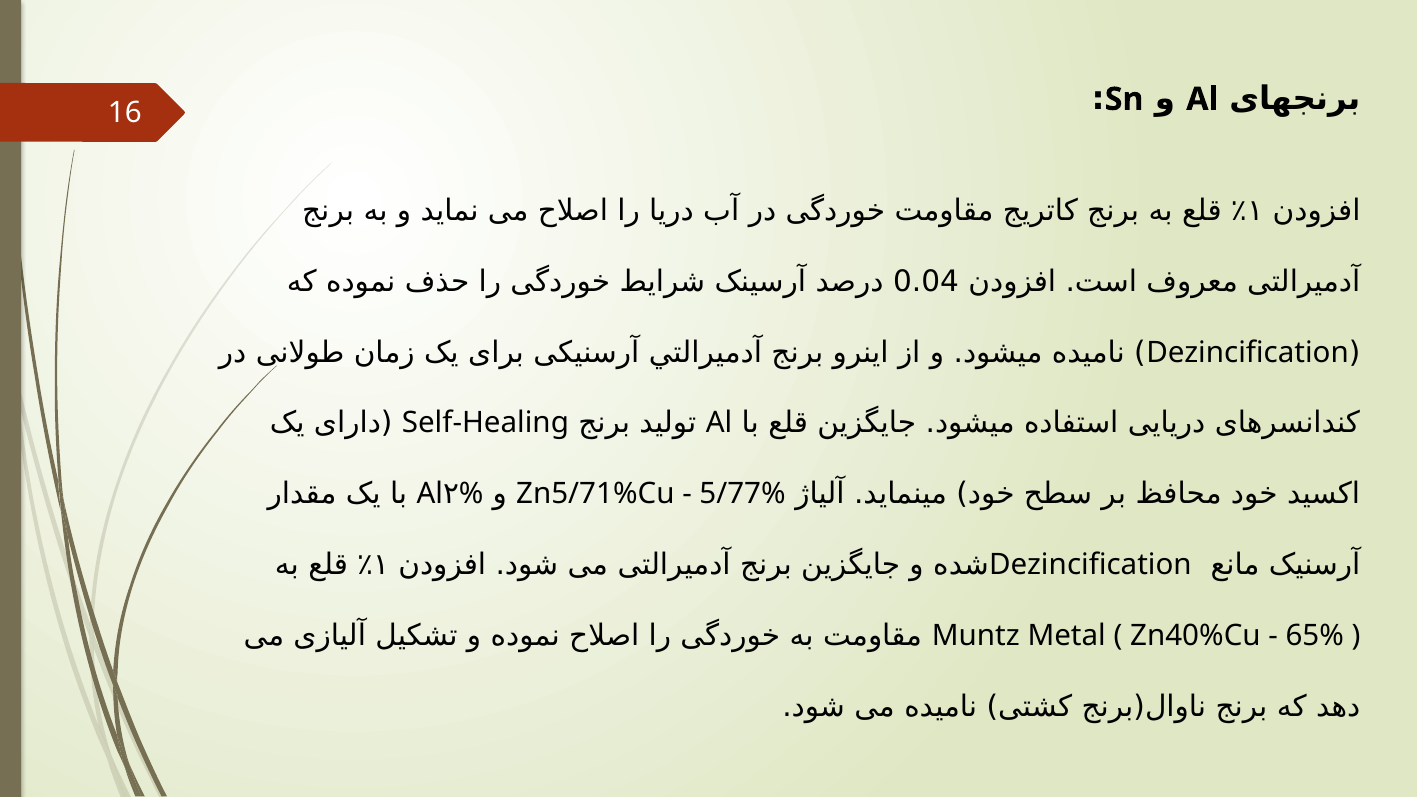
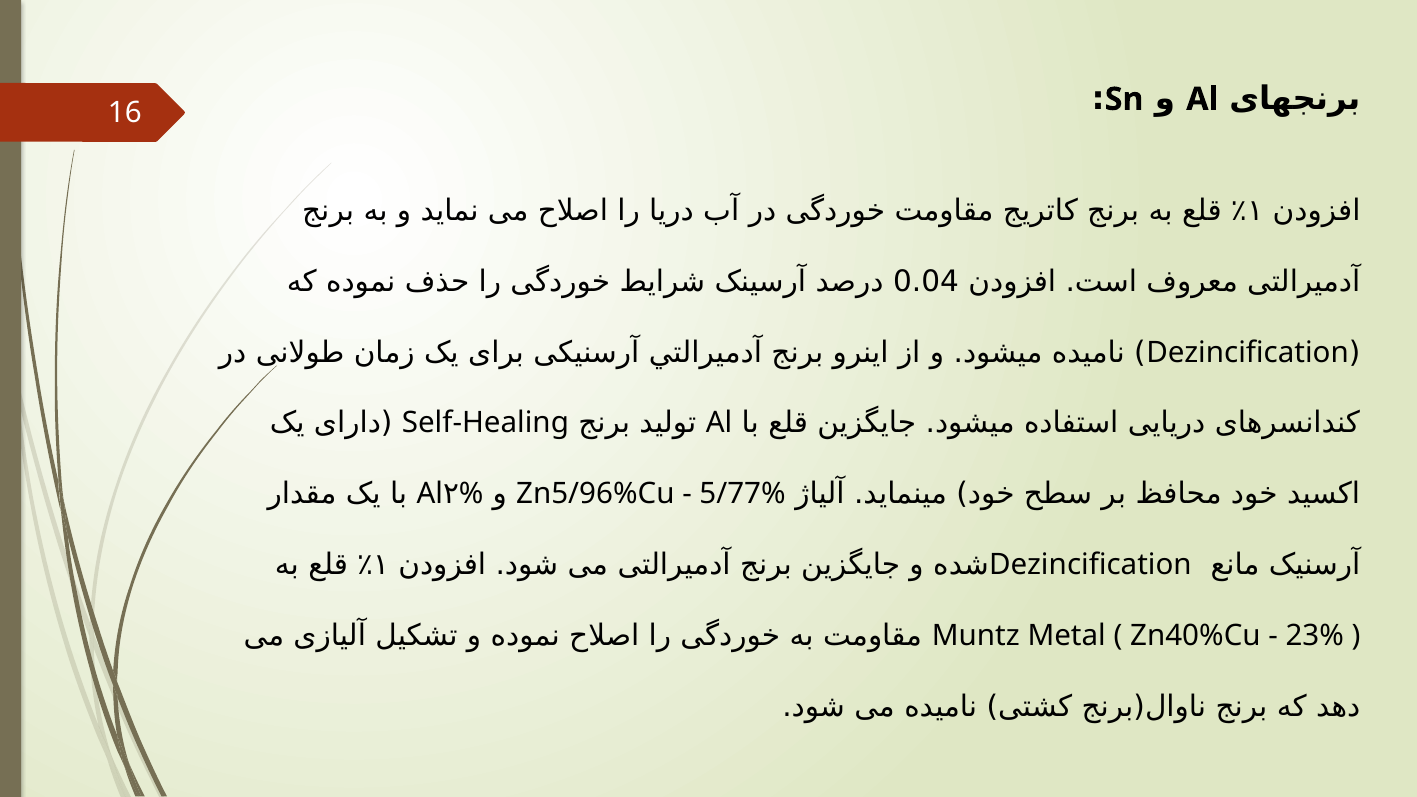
Zn5/71%Cu: Zn5/71%Cu -> Zn5/96%Cu
65%: 65% -> 23%
